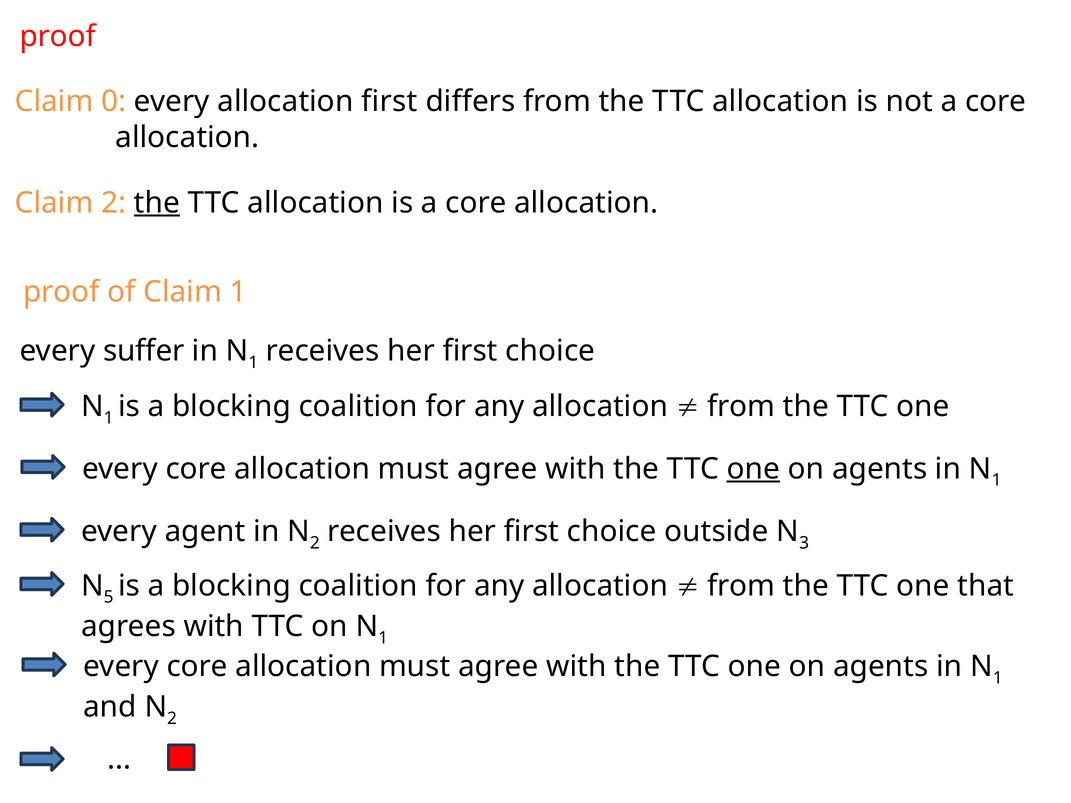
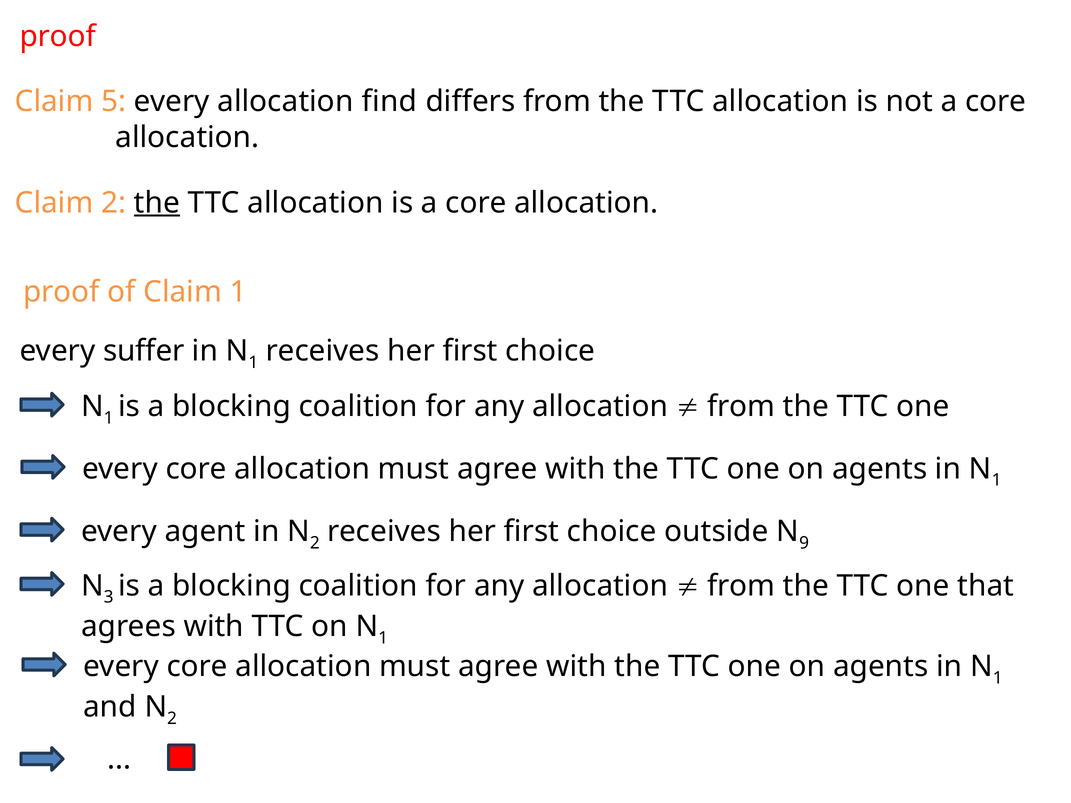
0: 0 -> 5
allocation first: first -> find
one at (753, 469) underline: present -> none
3: 3 -> 9
5: 5 -> 3
